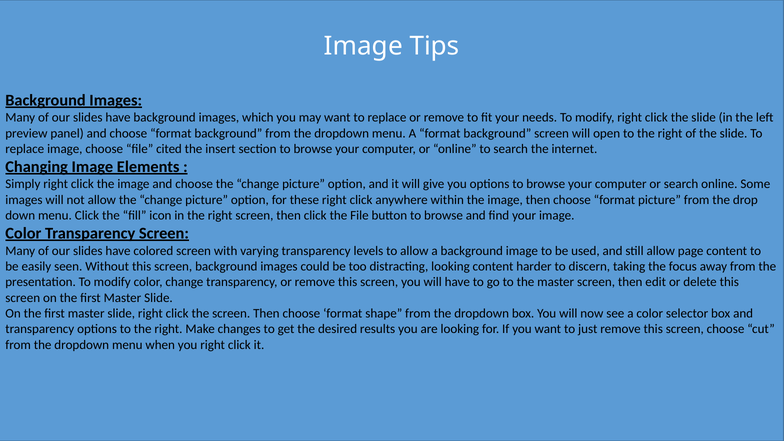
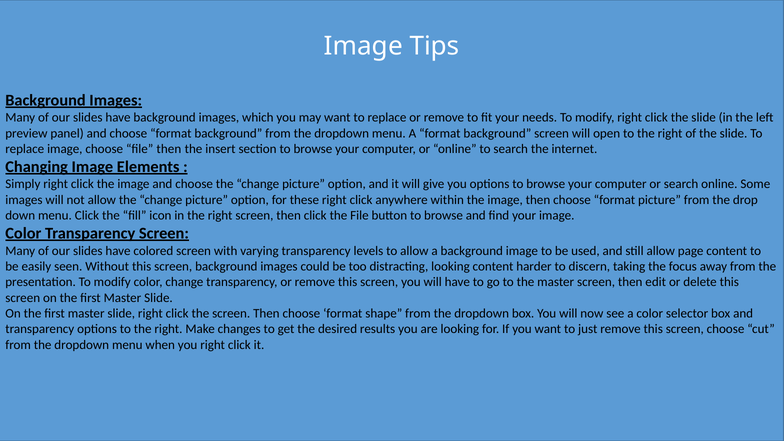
file cited: cited -> then
